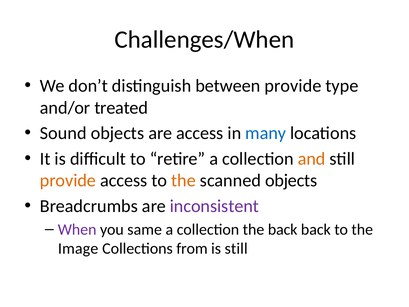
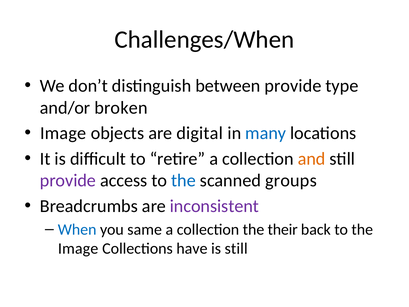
treated: treated -> broken
Sound at (63, 133): Sound -> Image
are access: access -> digital
provide at (68, 180) colour: orange -> purple
the at (183, 180) colour: orange -> blue
scanned objects: objects -> groups
When colour: purple -> blue
the back: back -> their
from: from -> have
